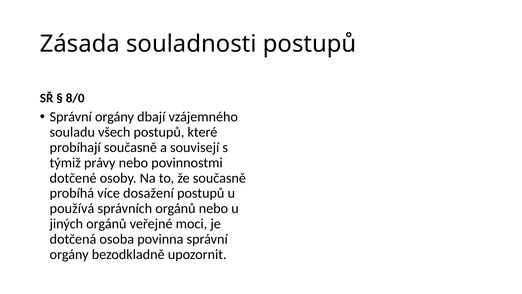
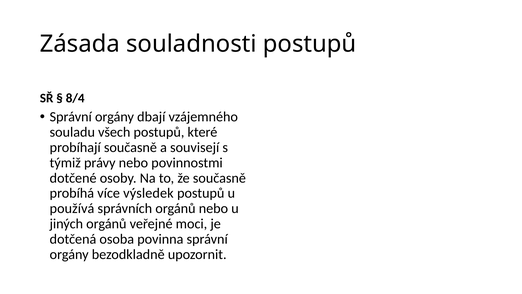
8/0: 8/0 -> 8/4
dosažení: dosažení -> výsledek
